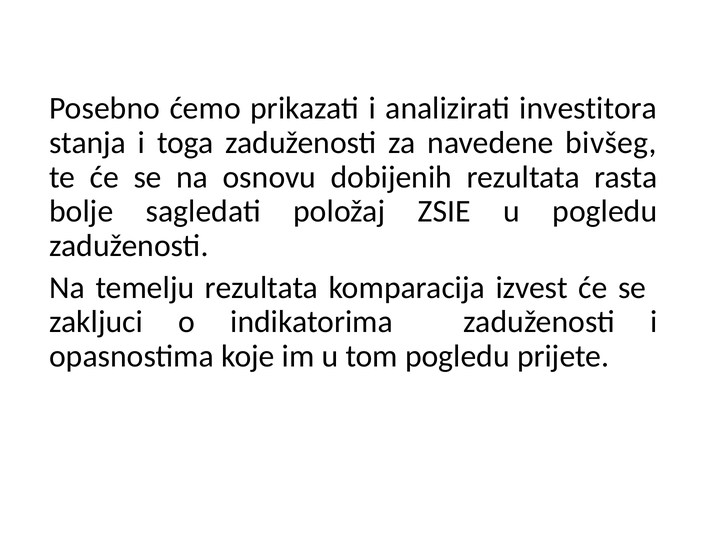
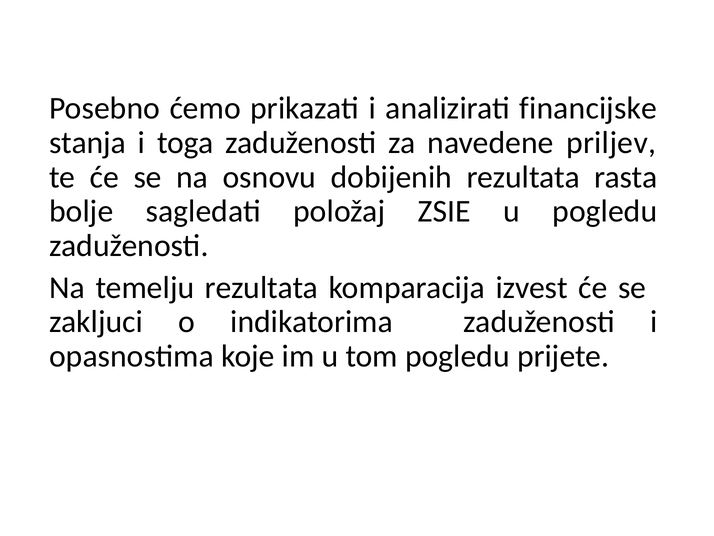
investitora: investitora -> financijske
bivšeg: bivšeg -> priljev
